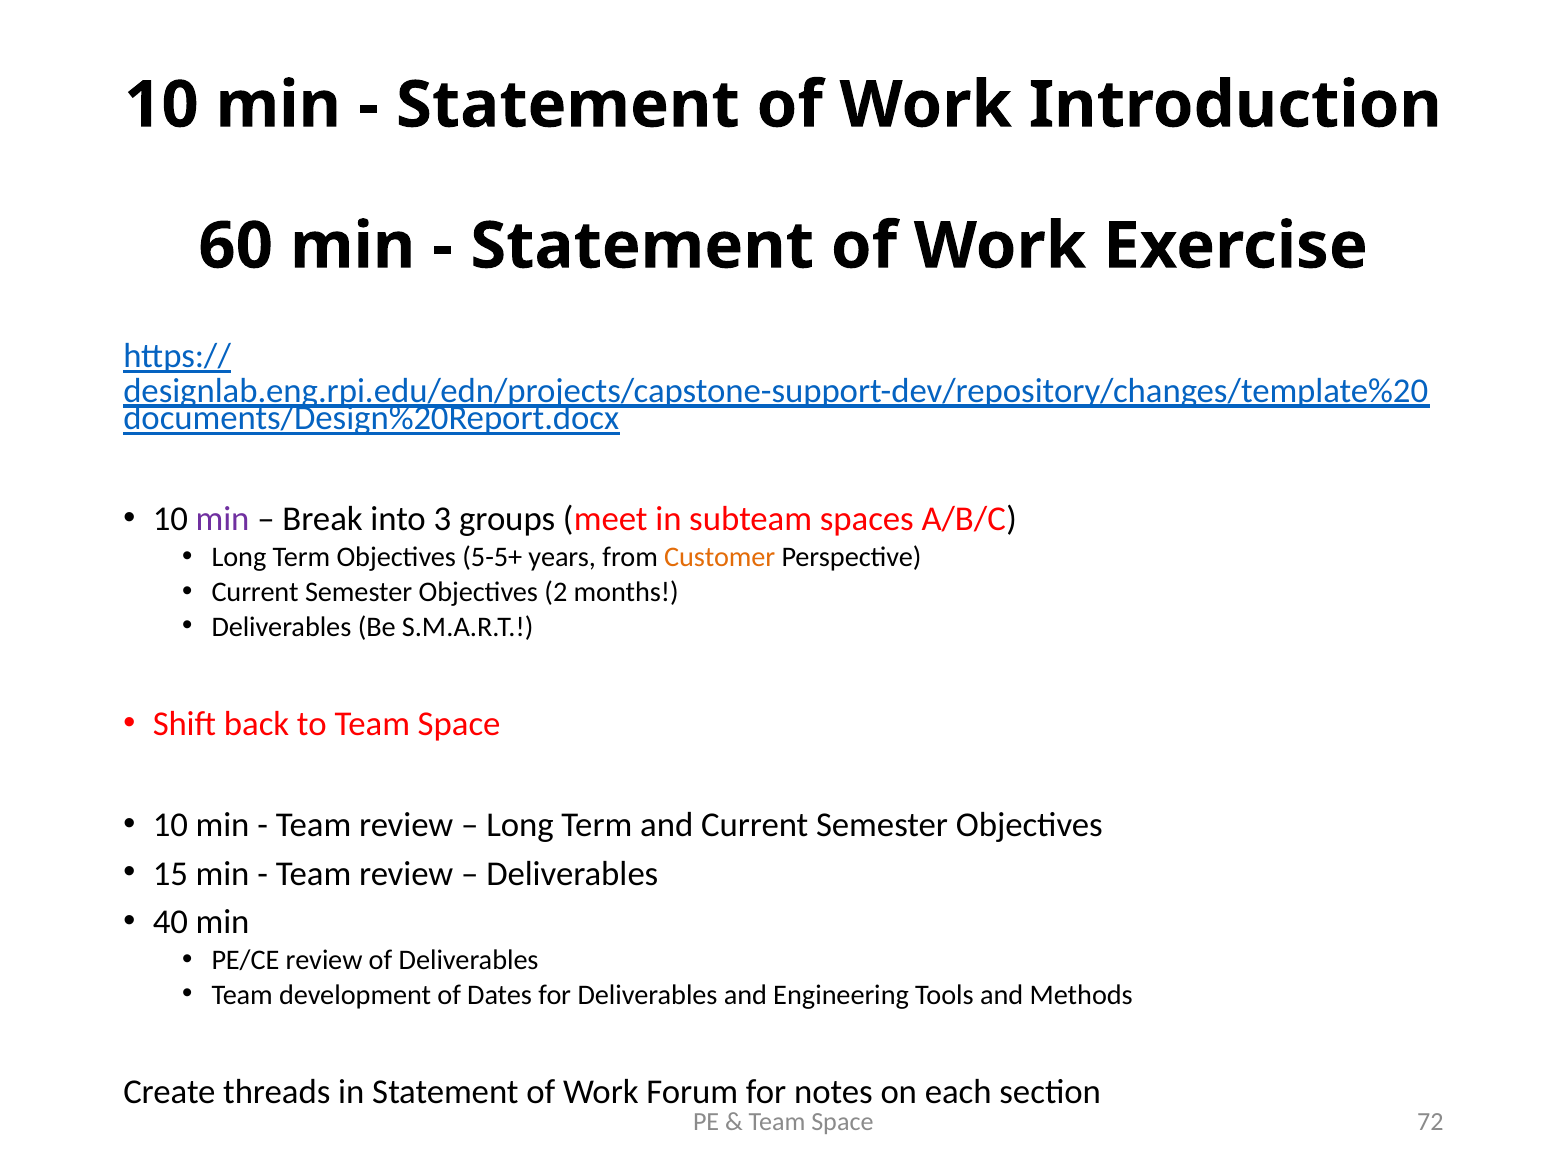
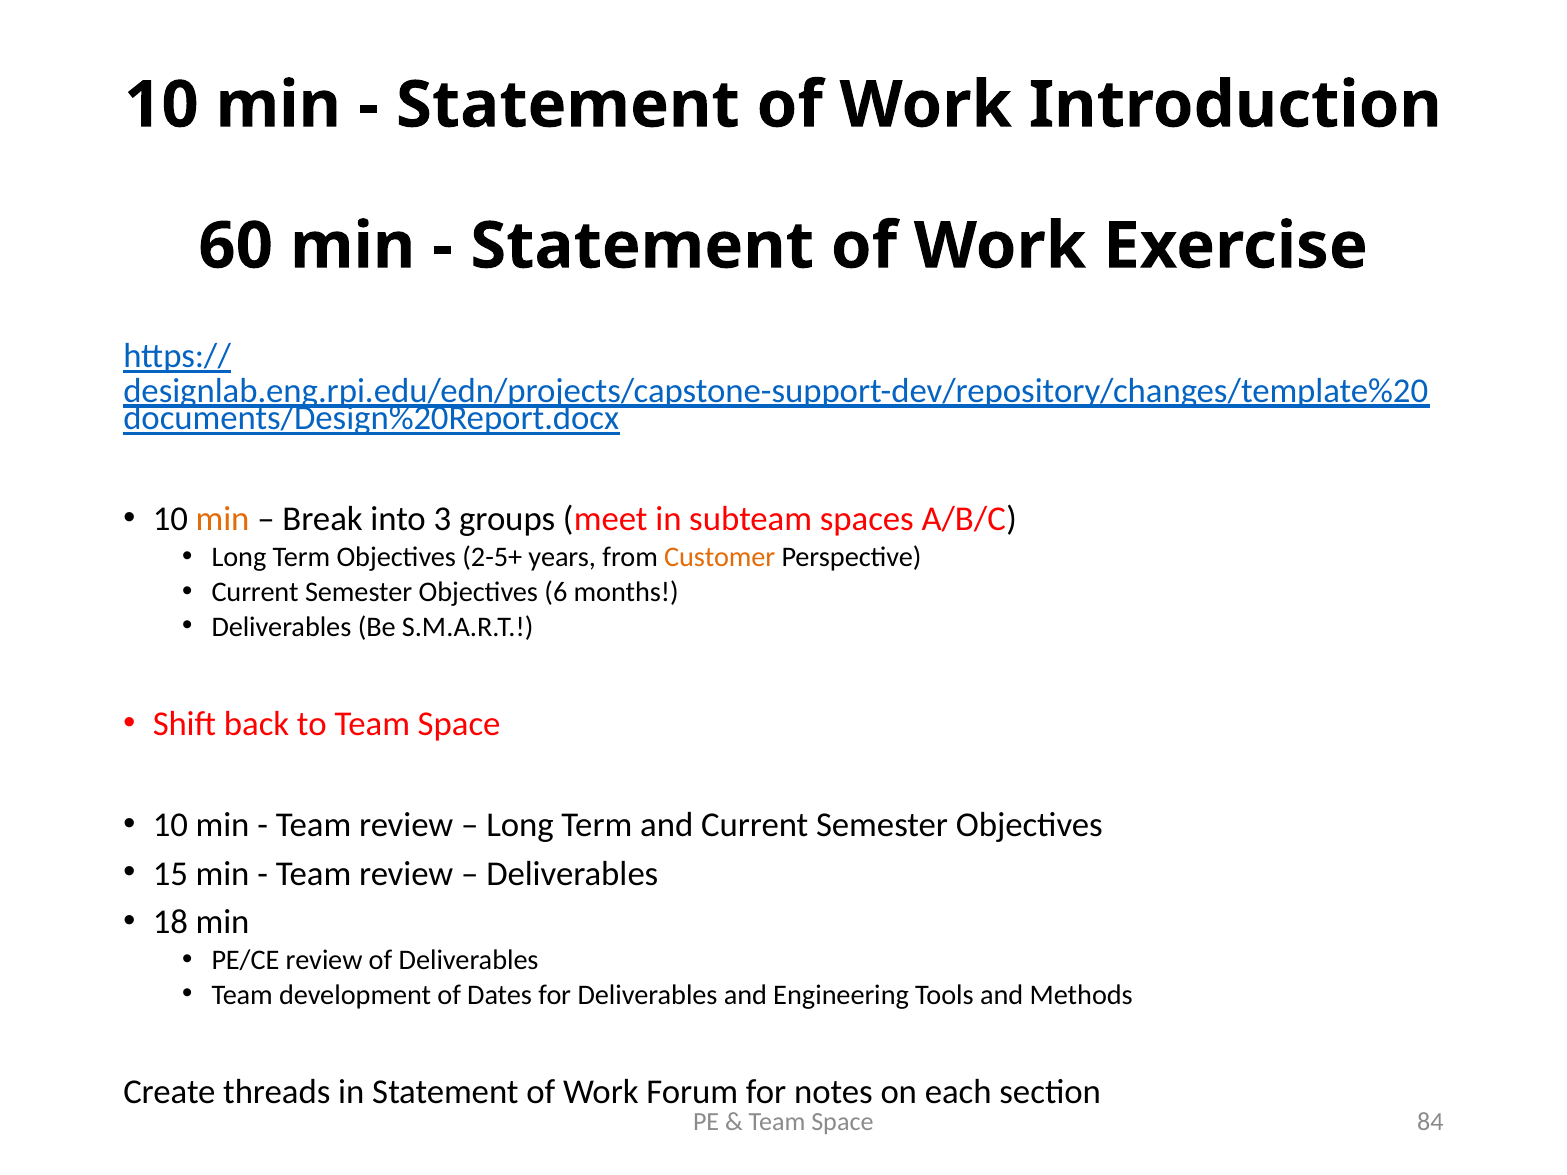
min at (223, 520) colour: purple -> orange
5-5+: 5-5+ -> 2-5+
2: 2 -> 6
40: 40 -> 18
72: 72 -> 84
